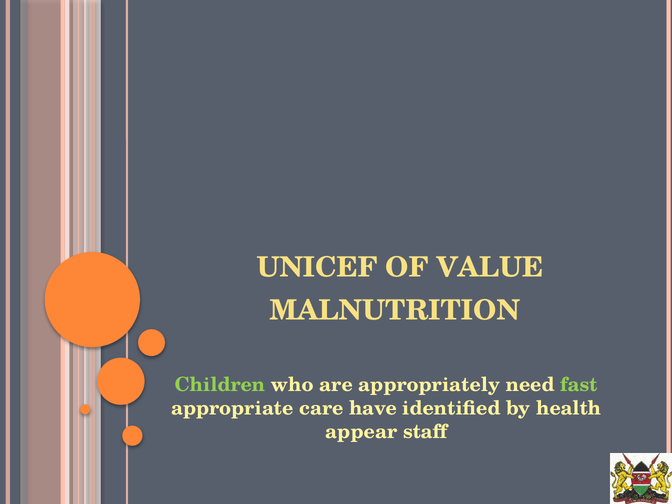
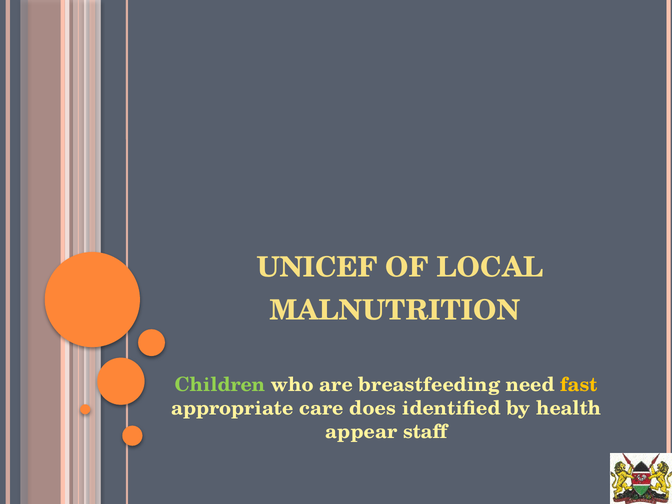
VALUE: VALUE -> LOCAL
appropriately: appropriately -> breastfeeding
fast colour: light green -> yellow
have: have -> does
